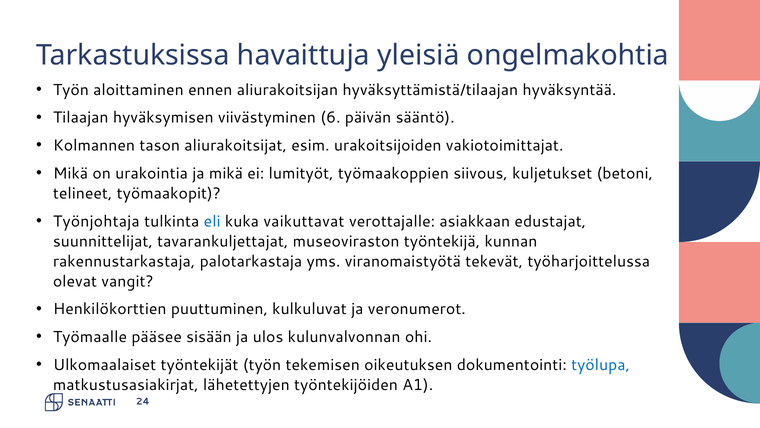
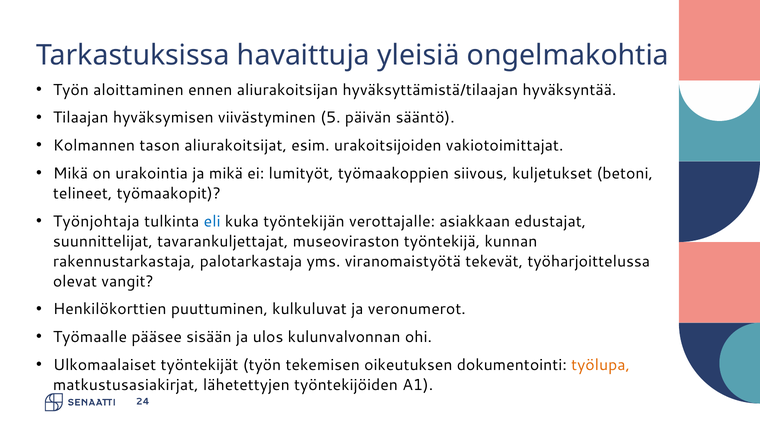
6: 6 -> 5
vaikuttavat: vaikuttavat -> työntekijän
työlupa colour: blue -> orange
